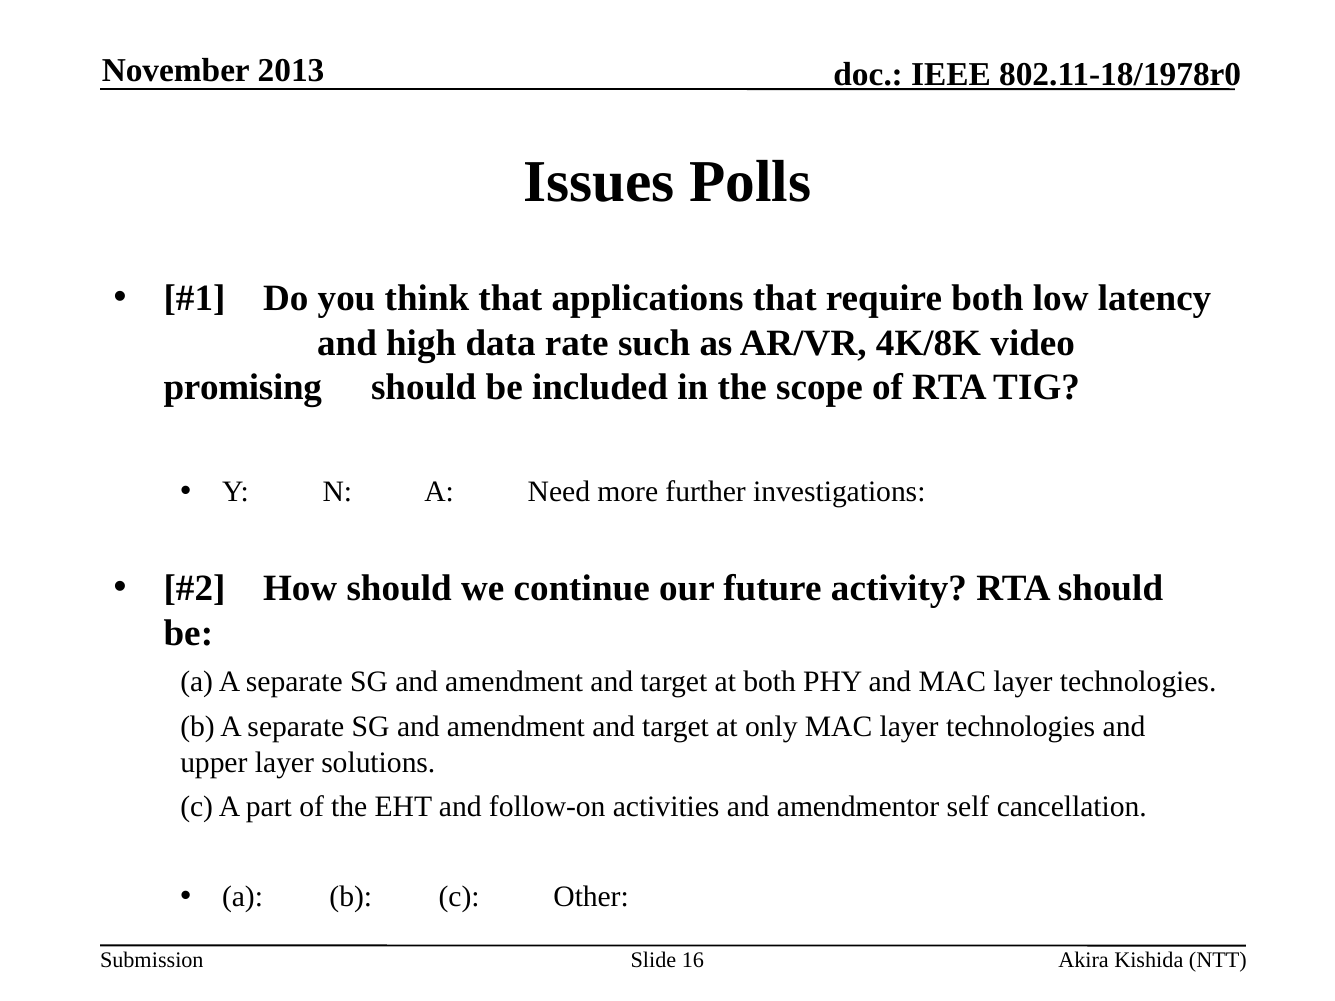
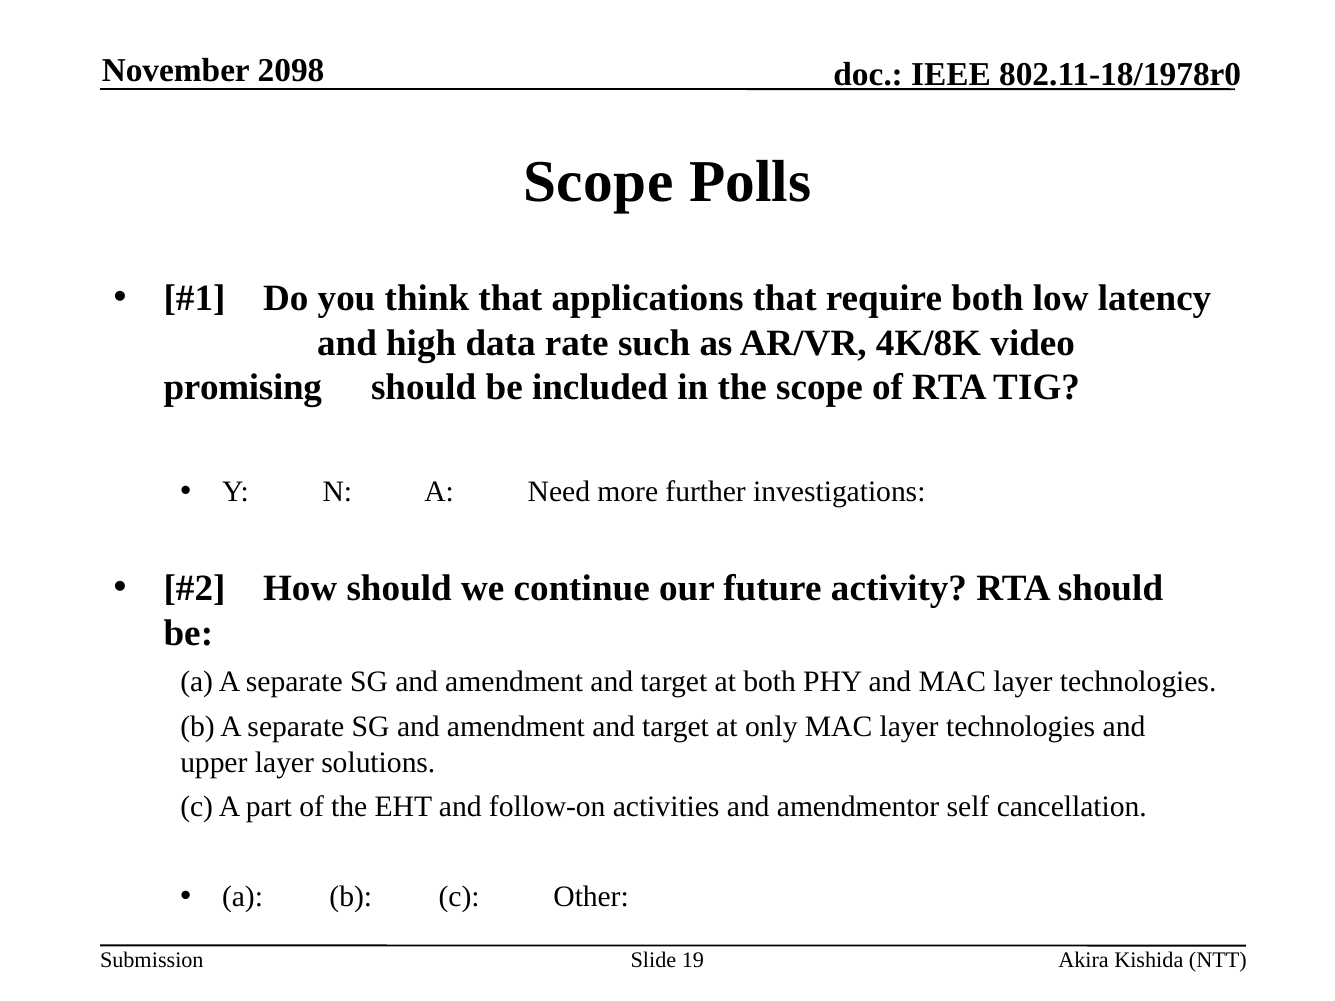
2013: 2013 -> 2098
Issues at (599, 182): Issues -> Scope
16: 16 -> 19
